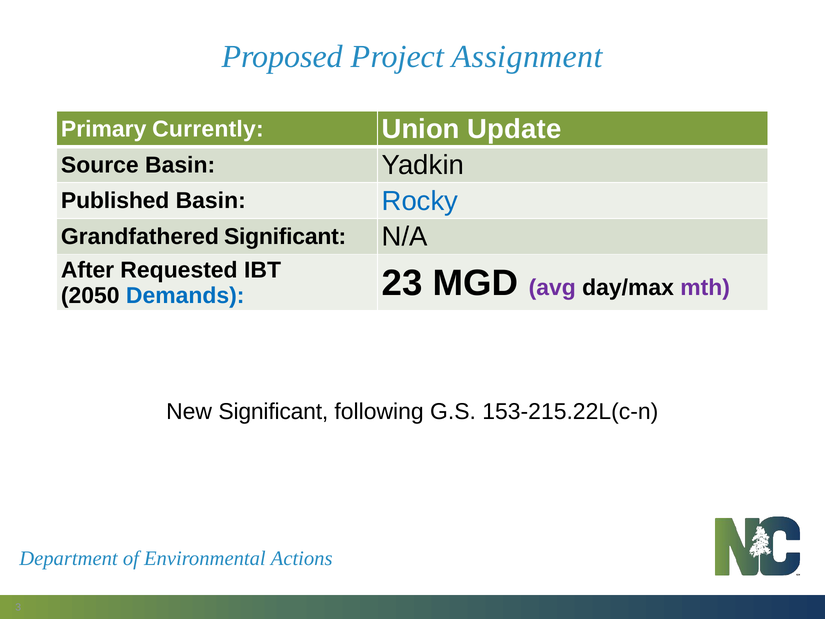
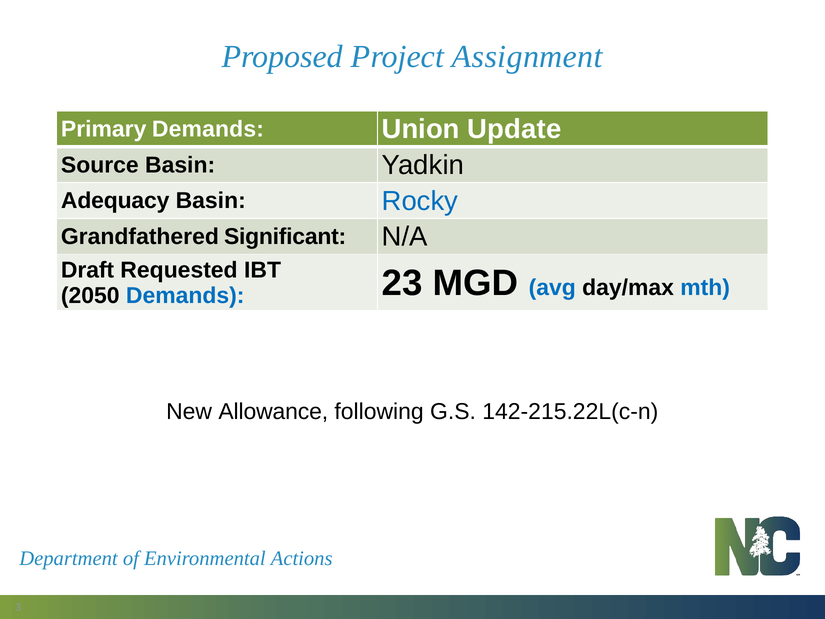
Primary Currently: Currently -> Demands
Published: Published -> Adequacy
After: After -> Draft
avg colour: purple -> blue
mth colour: purple -> blue
New Significant: Significant -> Allowance
153-215.22L(c-n: 153-215.22L(c-n -> 142-215.22L(c-n
